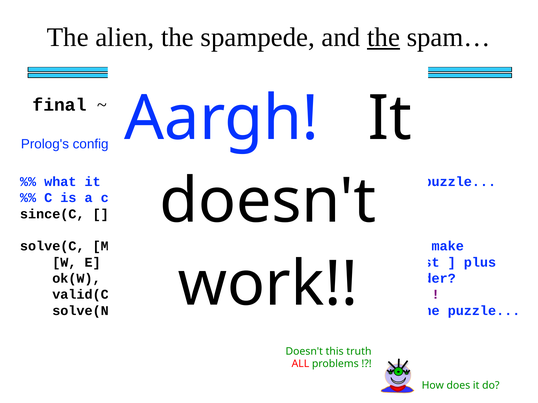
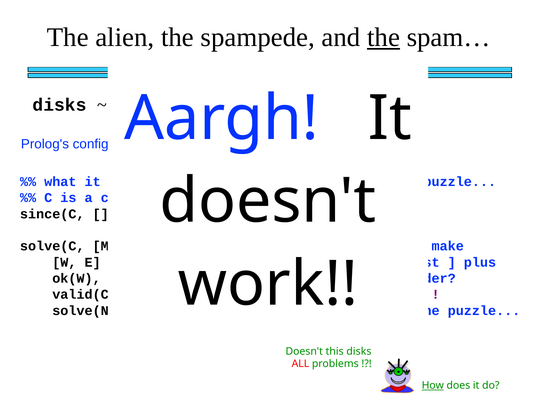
final at (60, 105): final -> disks
this truth: truth -> disks
How underline: none -> present
